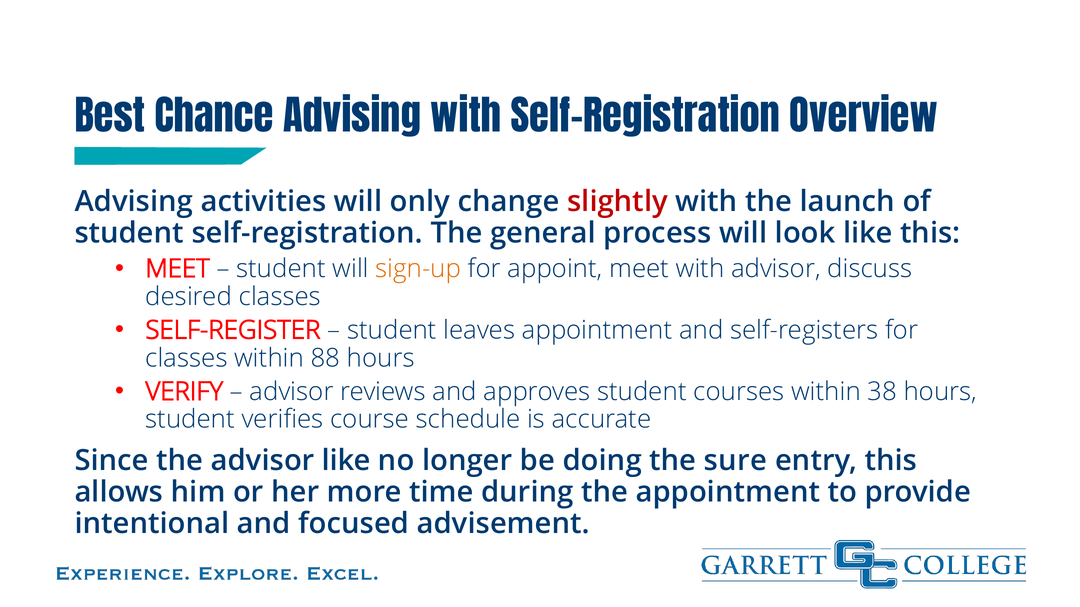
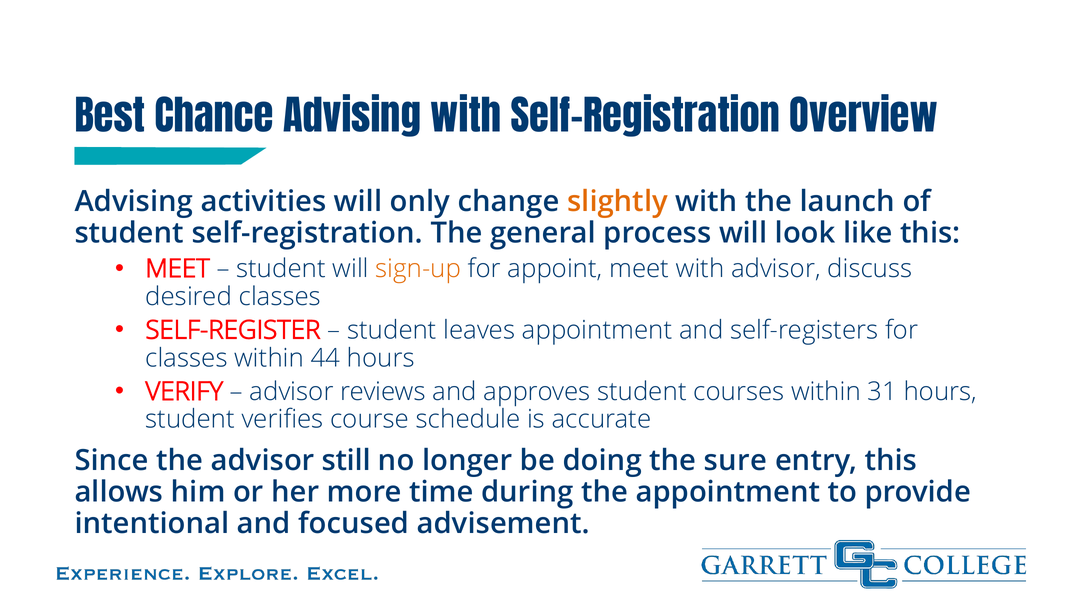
slightly colour: red -> orange
88: 88 -> 44
38: 38 -> 31
advisor like: like -> still
